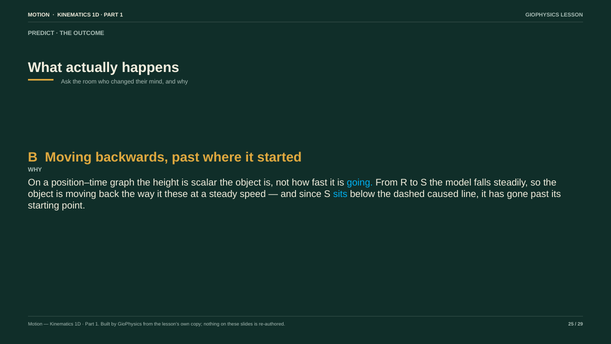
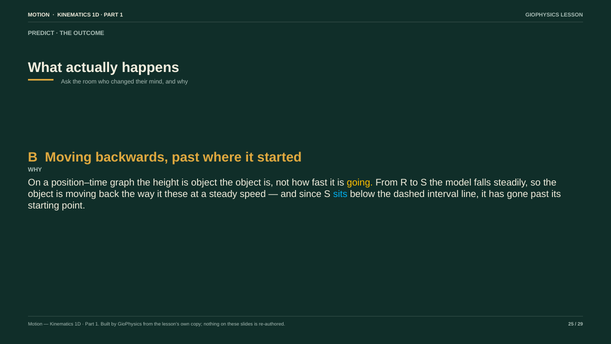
is scalar: scalar -> object
going colour: light blue -> yellow
caused: caused -> interval
